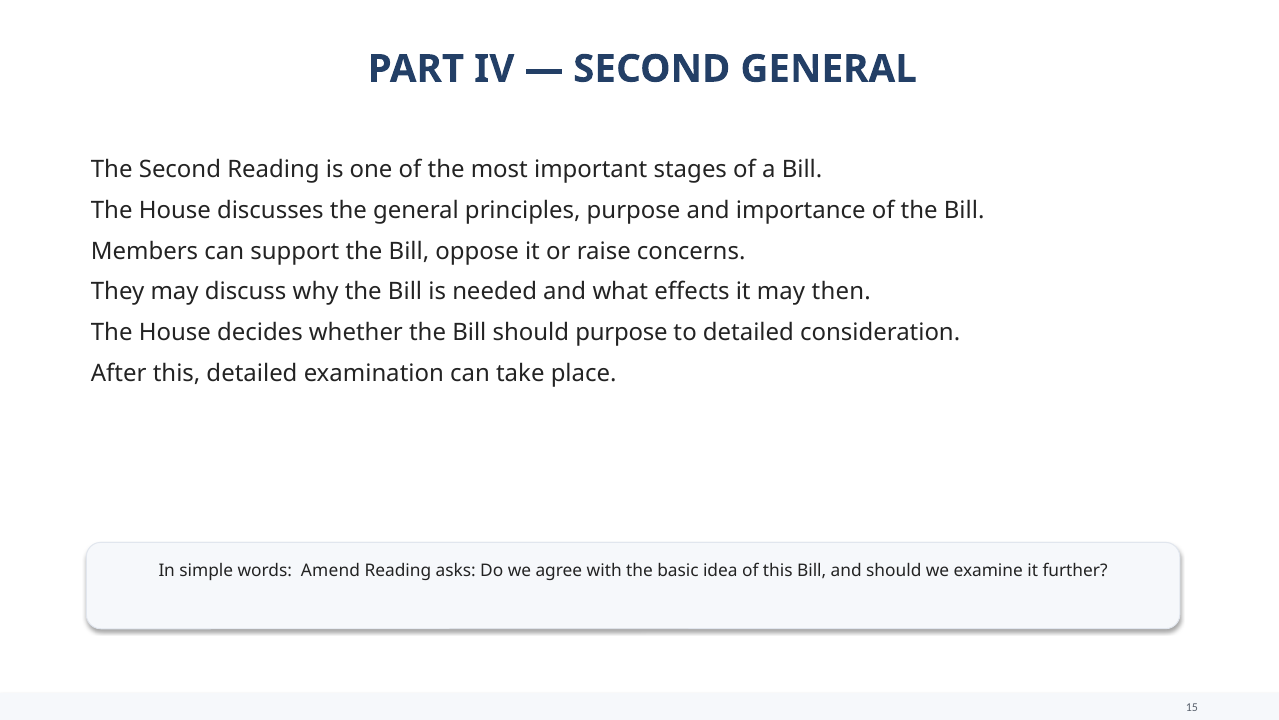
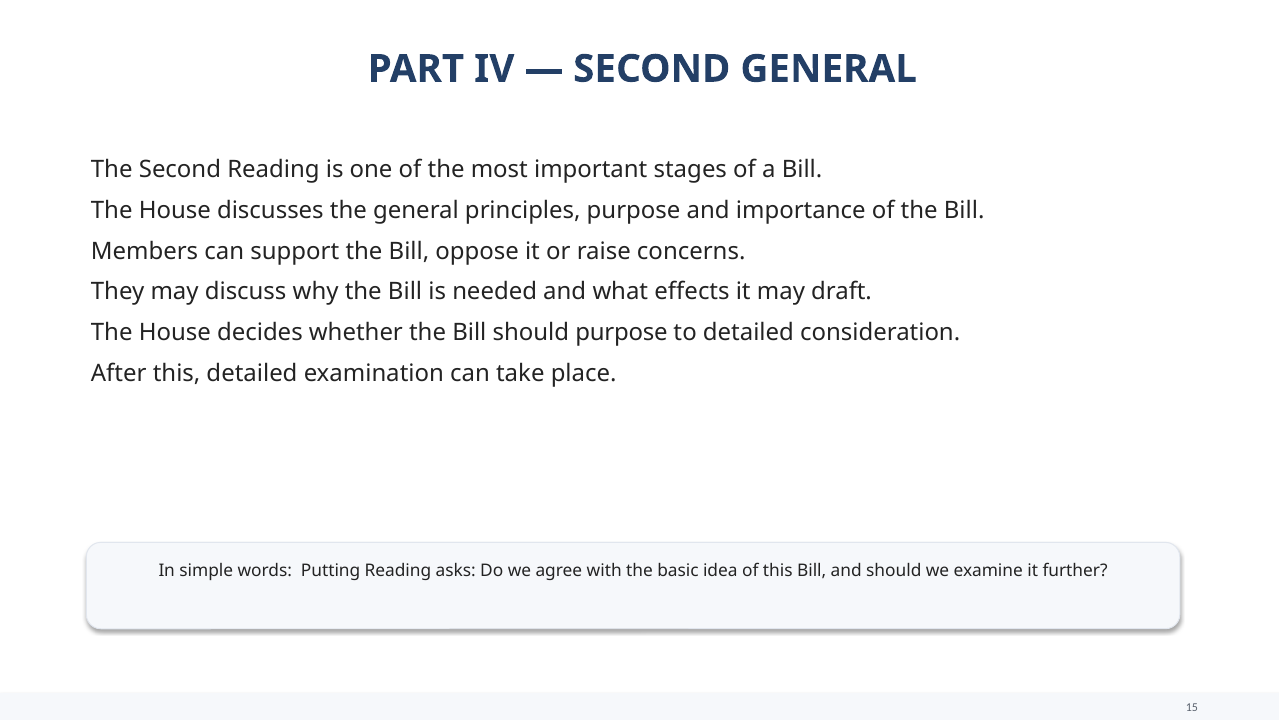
then: then -> draft
Amend: Amend -> Putting
